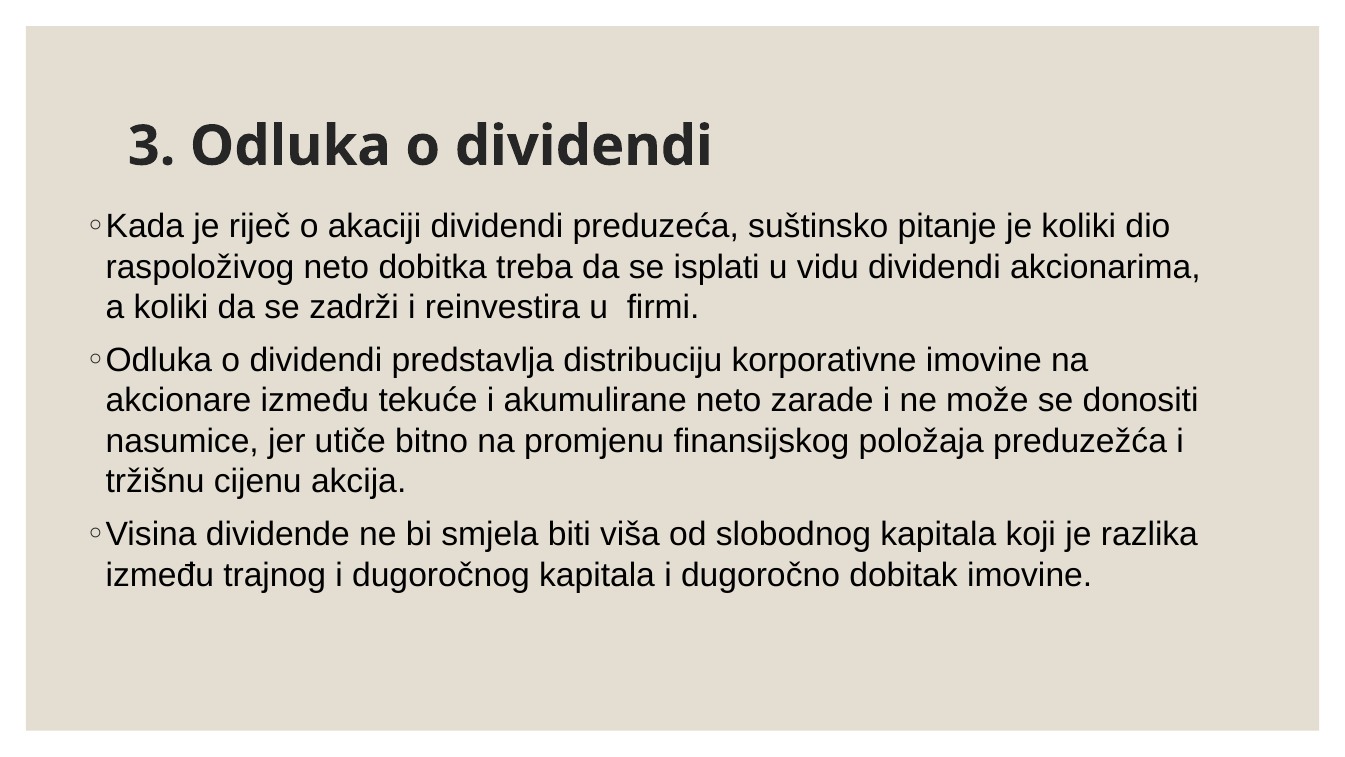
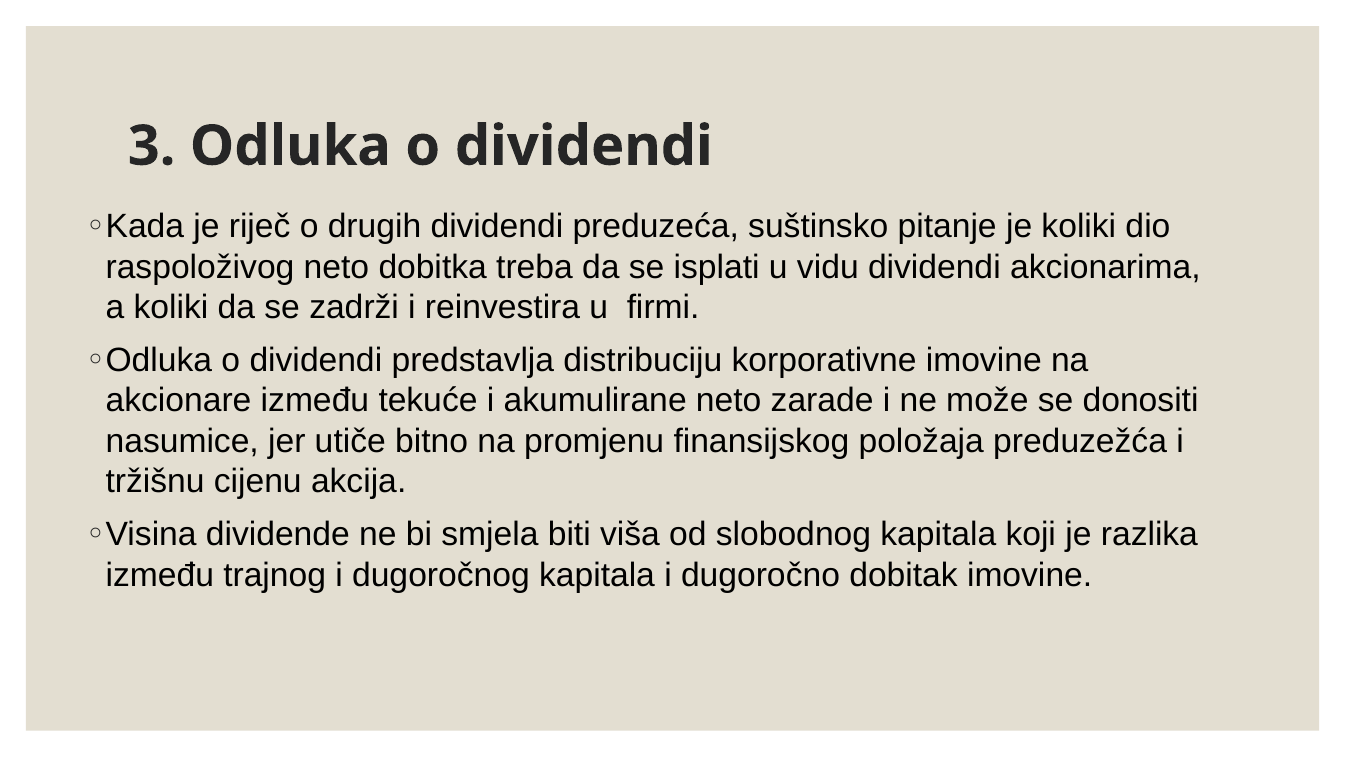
akaciji: akaciji -> drugih
